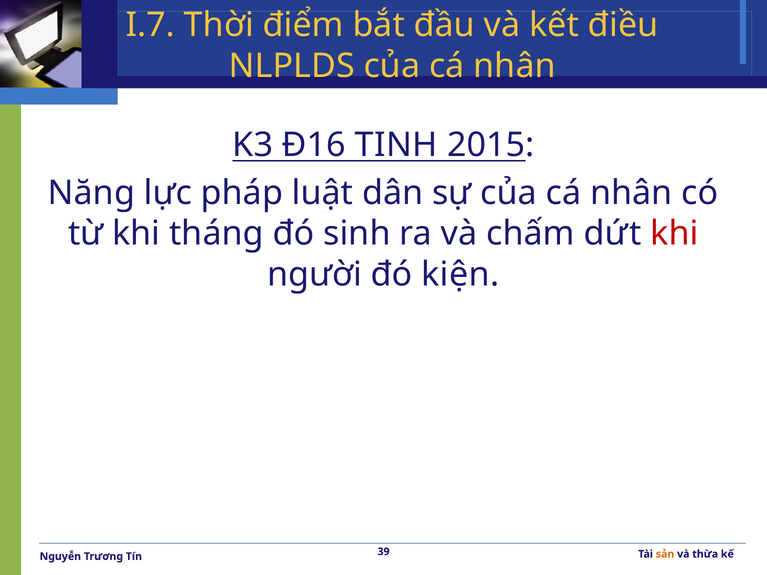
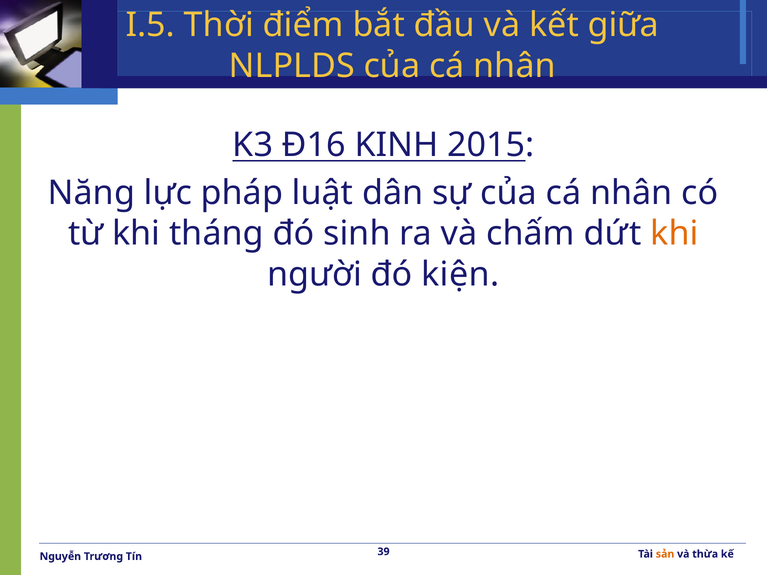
I.7: I.7 -> I.5
điều: điều -> giữa
TINH: TINH -> KINH
khi at (674, 234) colour: red -> orange
